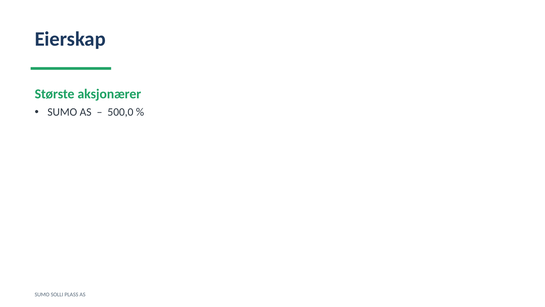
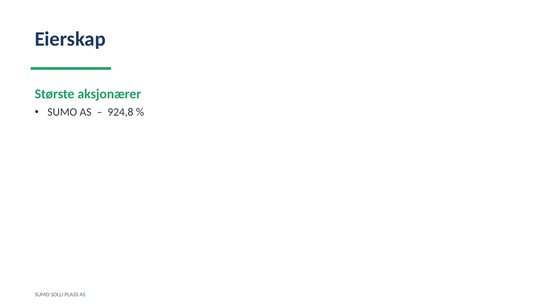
500,0: 500,0 -> 924,8
